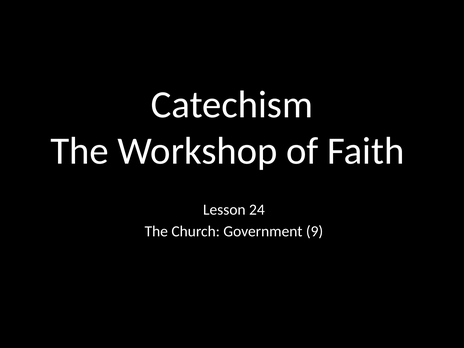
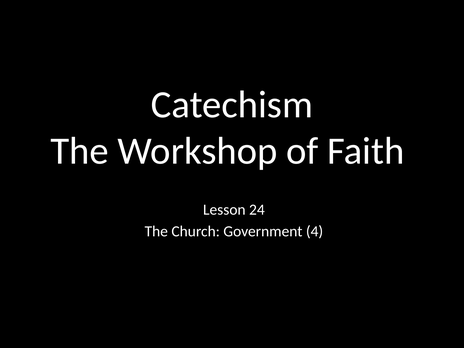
9: 9 -> 4
